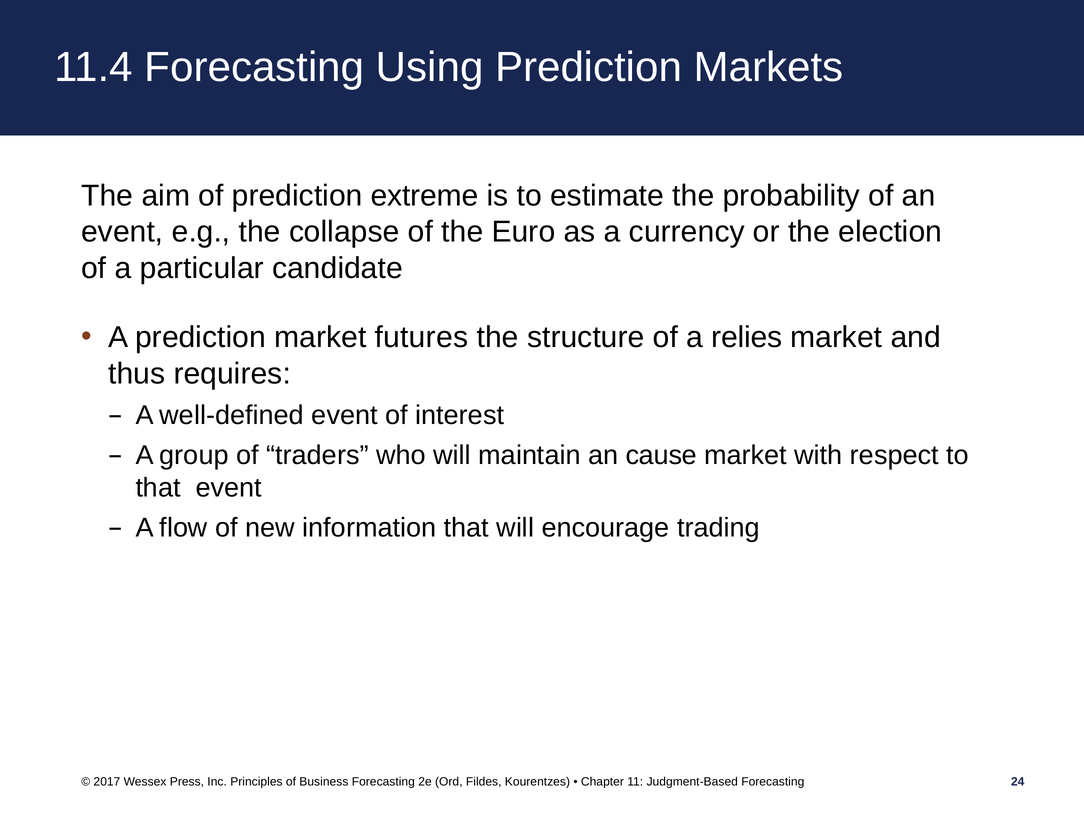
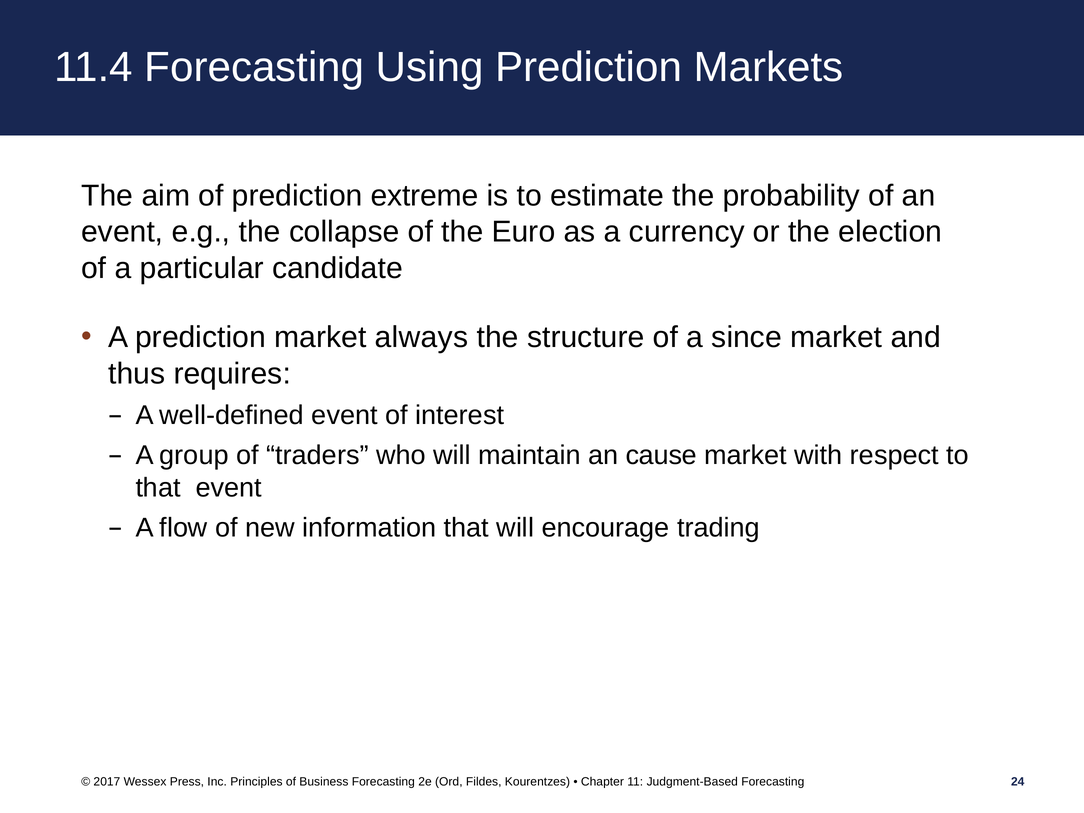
futures: futures -> always
relies: relies -> since
